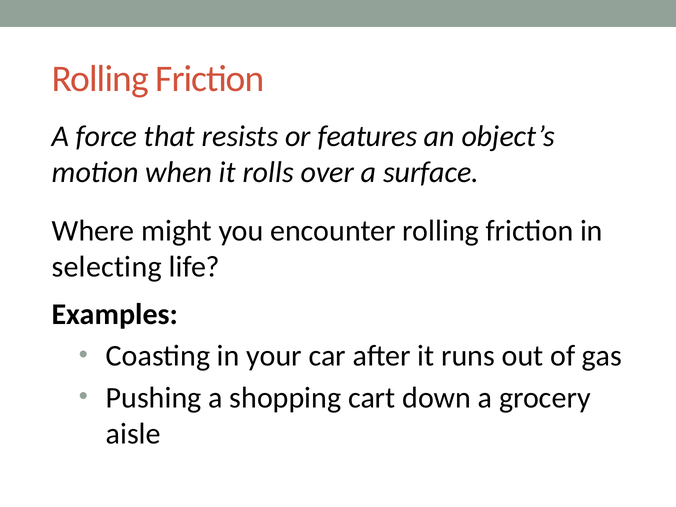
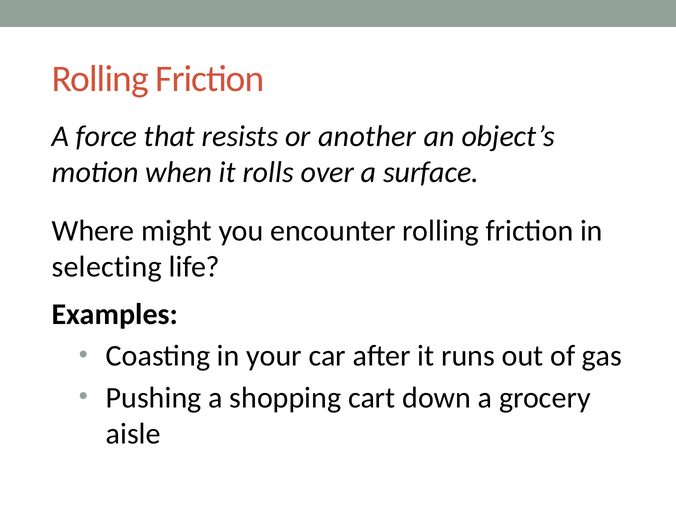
features: features -> another
